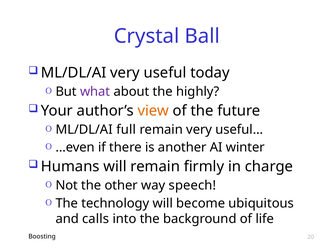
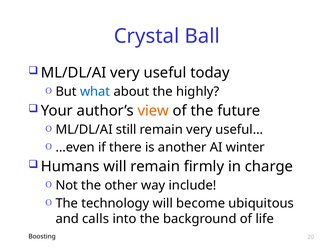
what colour: purple -> blue
full: full -> still
speech: speech -> include
